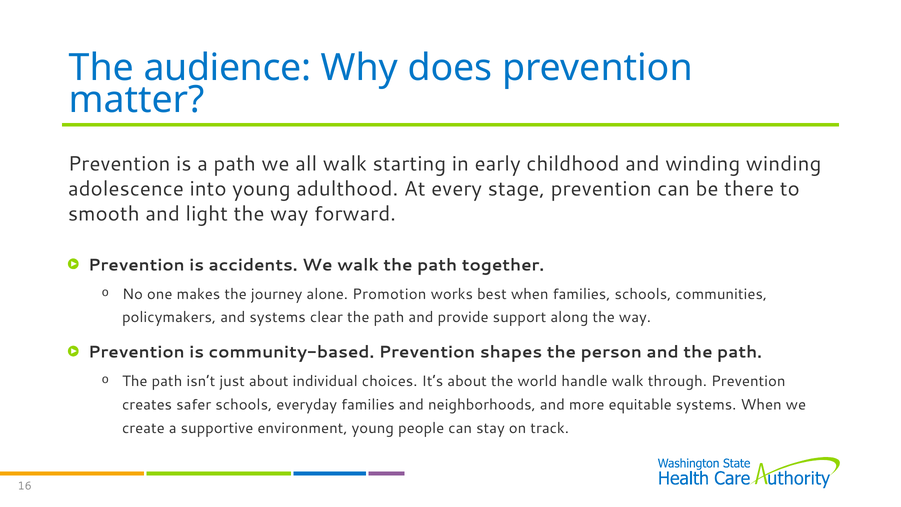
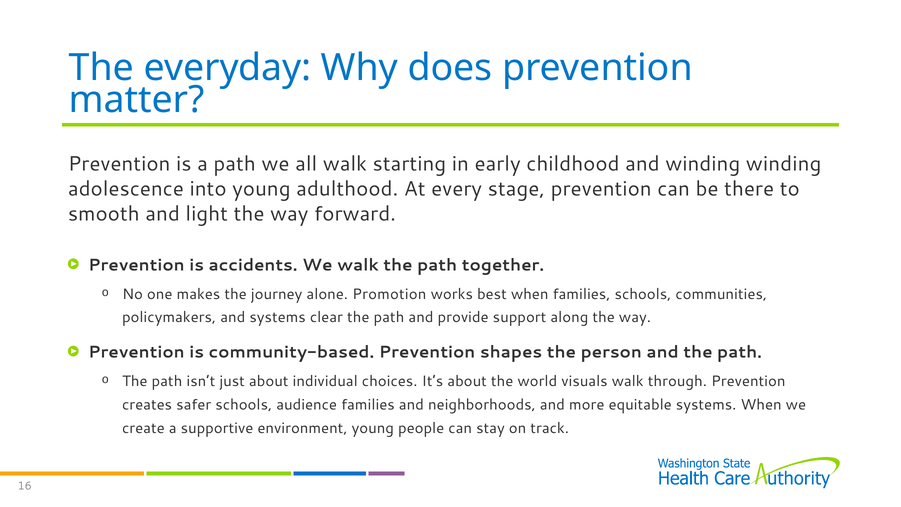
audience: audience -> everyday
handle: handle -> visuals
everyday: everyday -> audience
